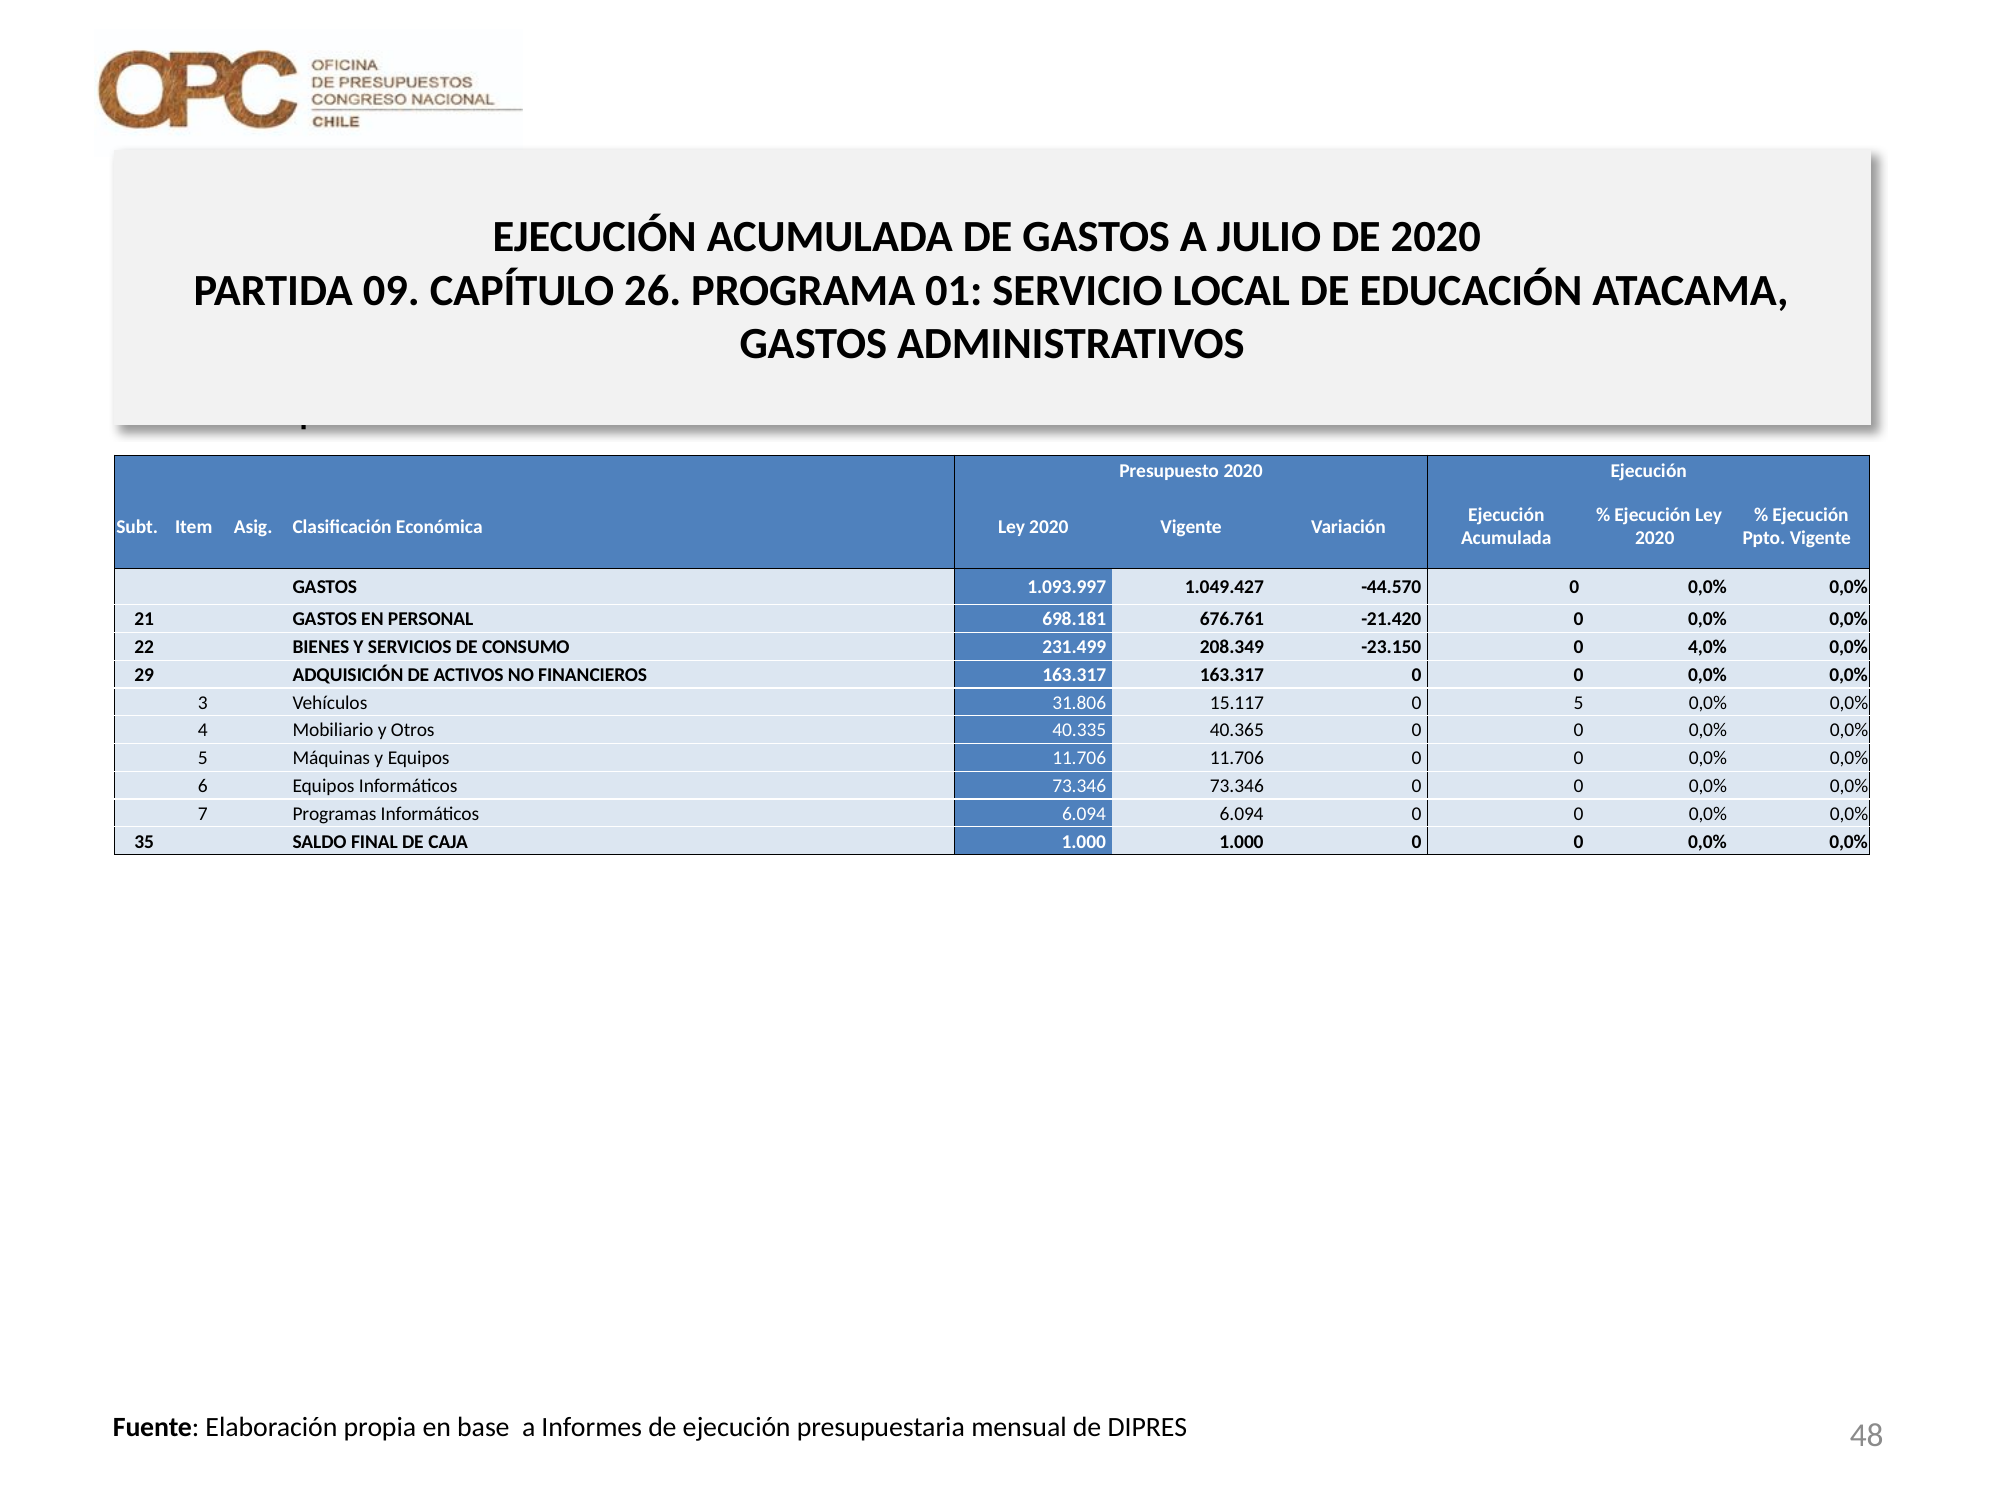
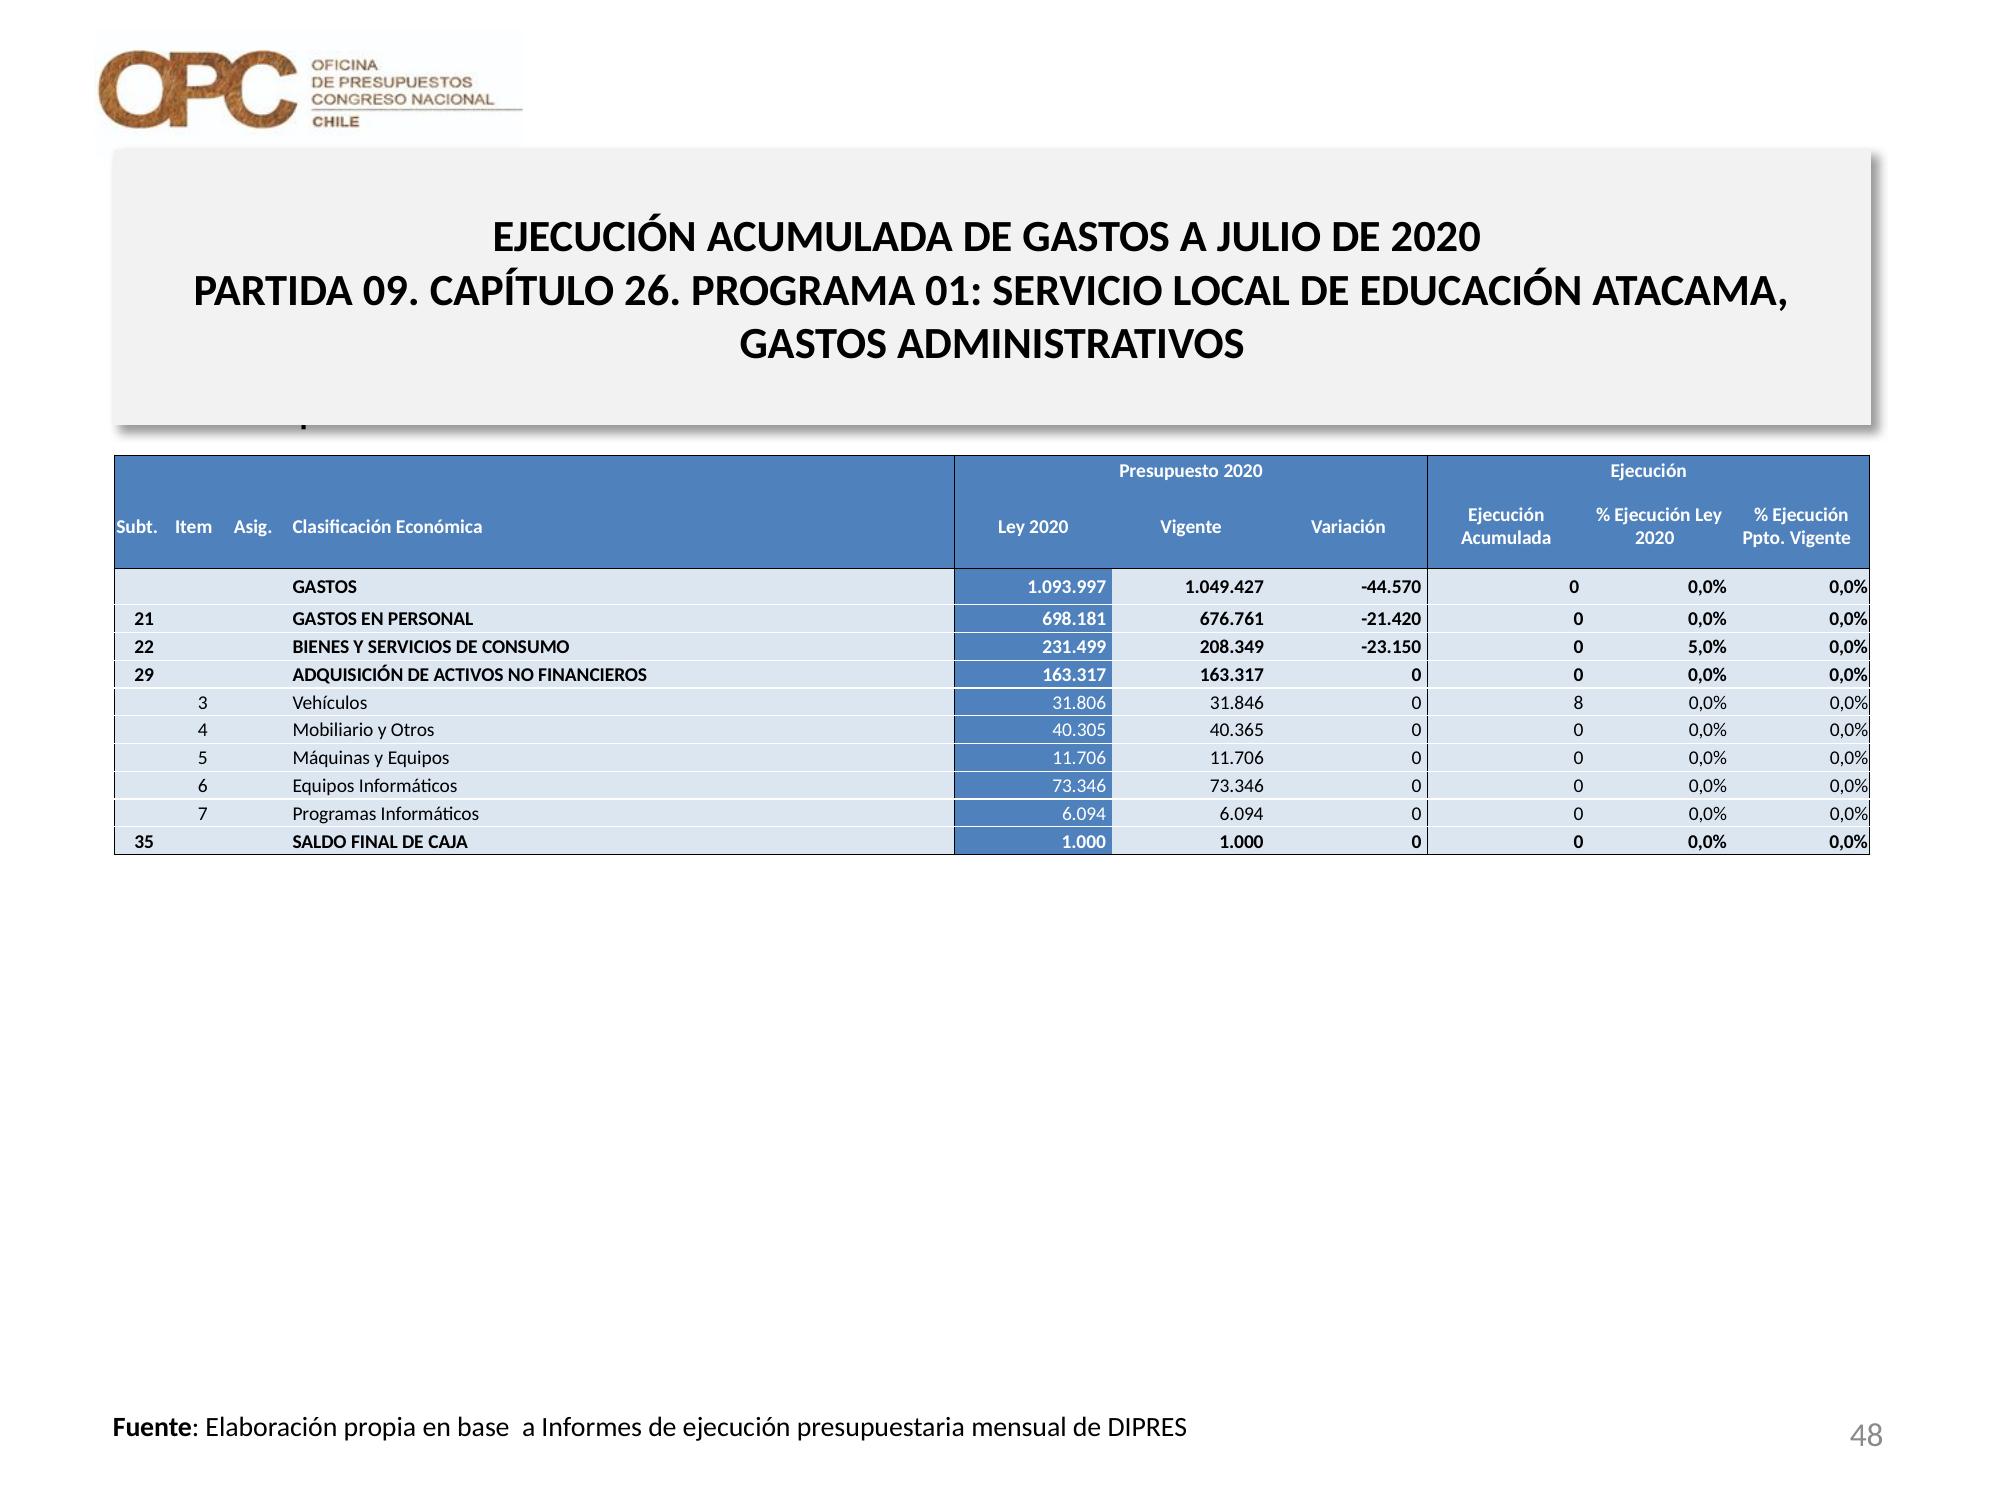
4,0%: 4,0% -> 5,0%
15.117: 15.117 -> 31.846
0 5: 5 -> 8
40.335: 40.335 -> 40.305
